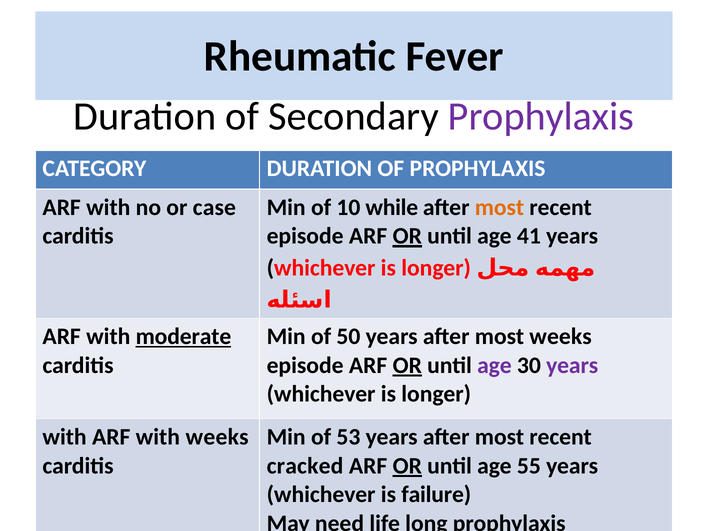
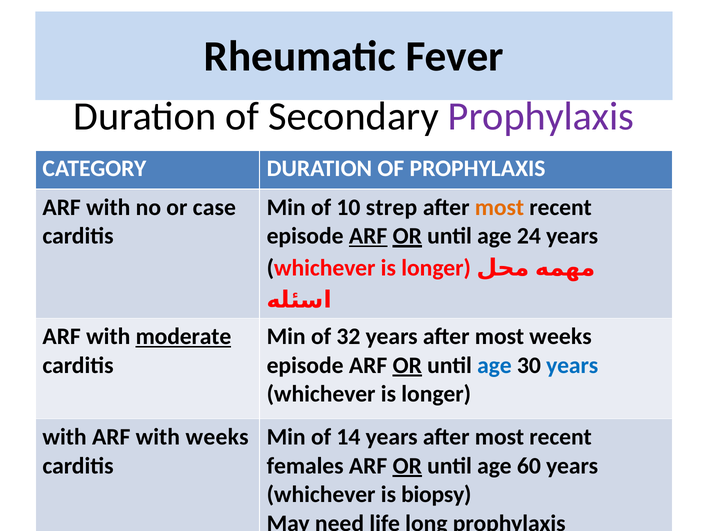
while: while -> strep
ARF at (368, 236) underline: none -> present
41: 41 -> 24
50: 50 -> 32
age at (494, 365) colour: purple -> blue
years at (572, 365) colour: purple -> blue
53: 53 -> 14
cracked: cracked -> females
55: 55 -> 60
failure: failure -> biopsy
